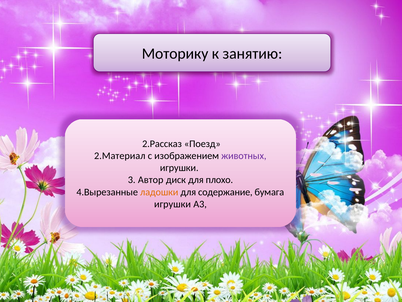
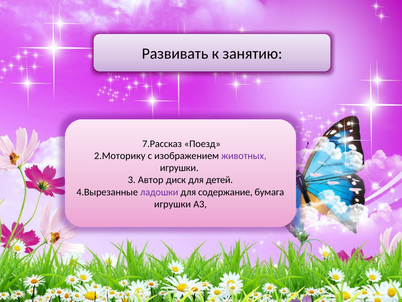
Моторику: Моторику -> Развивать
2.Рассказ: 2.Рассказ -> 7.Рассказ
2.Материал: 2.Материал -> 2.Моторику
плохо: плохо -> детей
ладошки colour: orange -> purple
